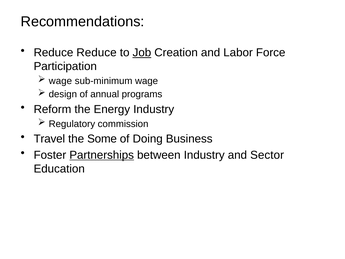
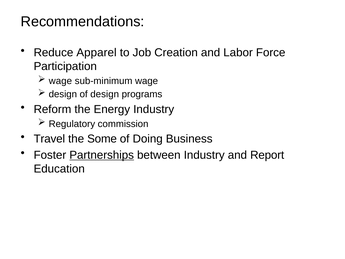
Reduce Reduce: Reduce -> Apparel
Job underline: present -> none
of annual: annual -> design
Sector: Sector -> Report
